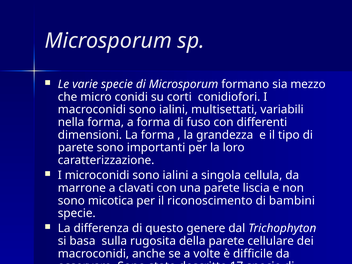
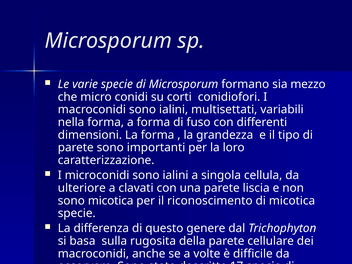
marrone: marrone -> ulteriore
di bambini: bambini -> micotica
